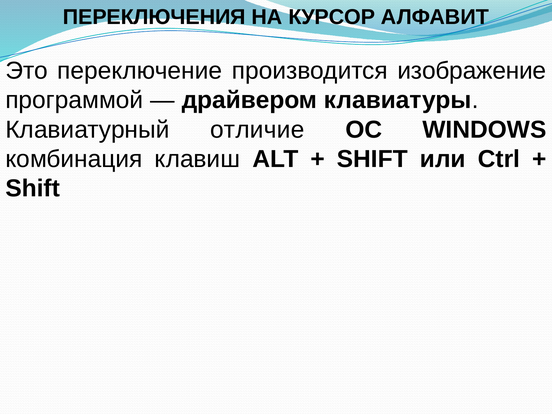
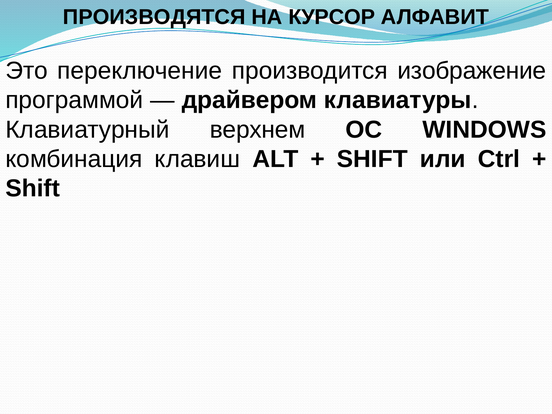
ПЕРЕКЛЮЧЕНИЯ: ПЕРЕКЛЮЧЕНИЯ -> ПРОИЗВОДЯТСЯ
отличие: отличие -> верхнем
